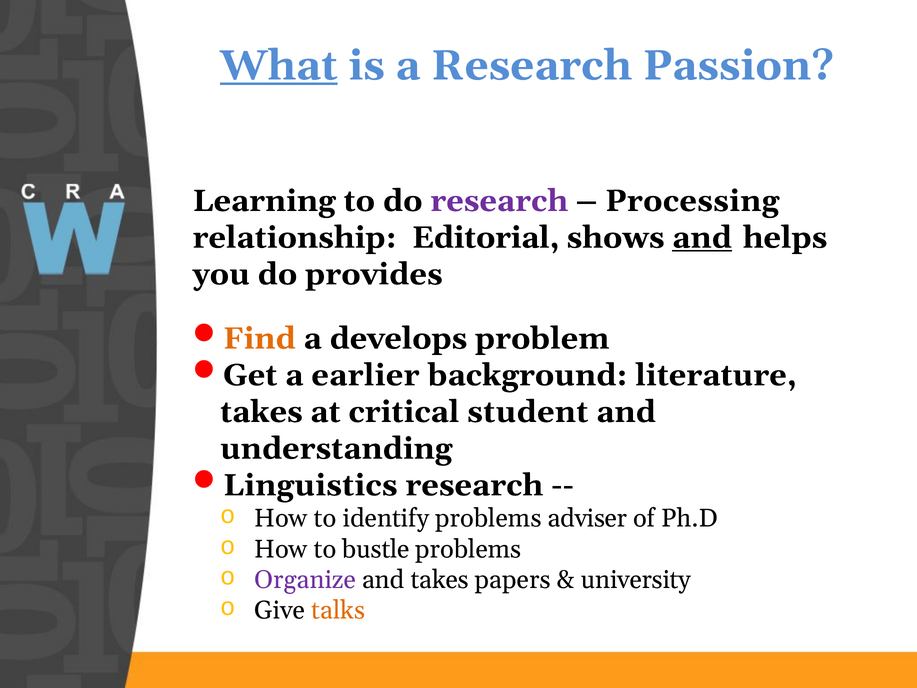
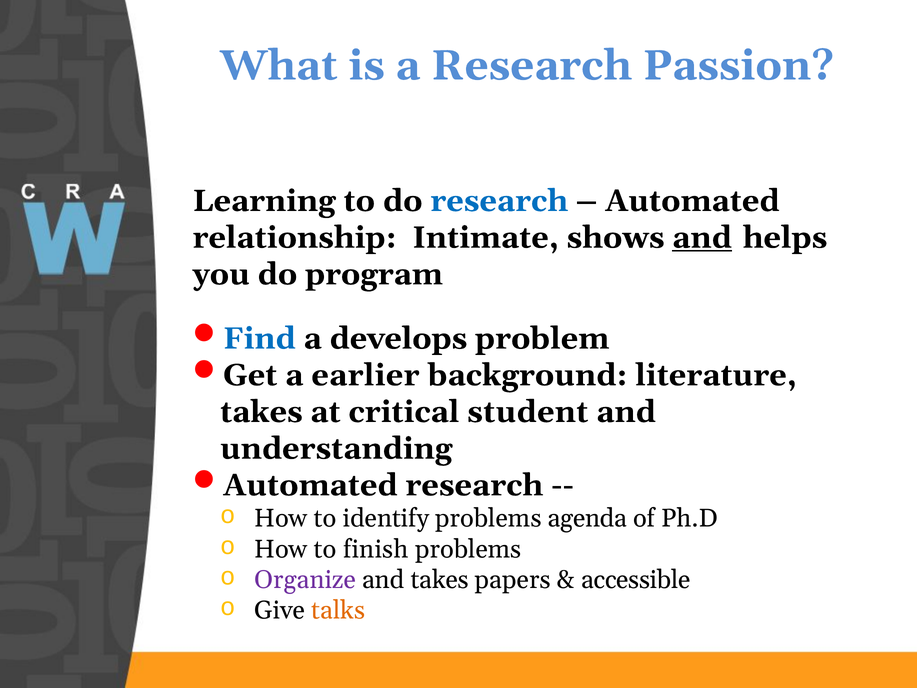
What underline: present -> none
research at (499, 201) colour: purple -> blue
Processing at (692, 201): Processing -> Automated
Editorial: Editorial -> Intimate
provides: provides -> program
Find colour: orange -> blue
Linguistics at (310, 485): Linguistics -> Automated
adviser: adviser -> agenda
bustle: bustle -> finish
university: university -> accessible
